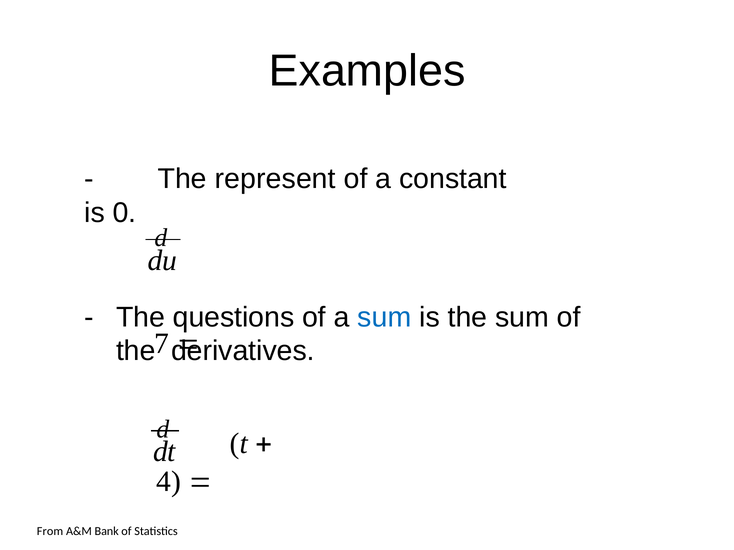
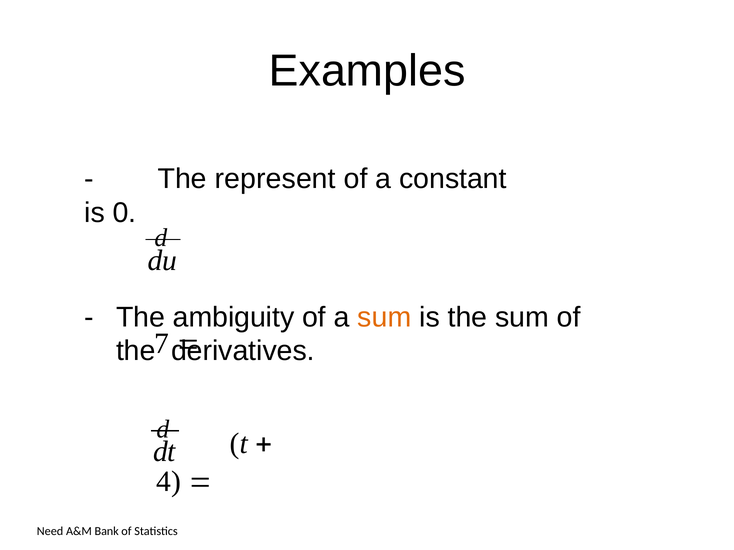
questions: questions -> ambiguity
sum at (384, 317) colour: blue -> orange
From: From -> Need
